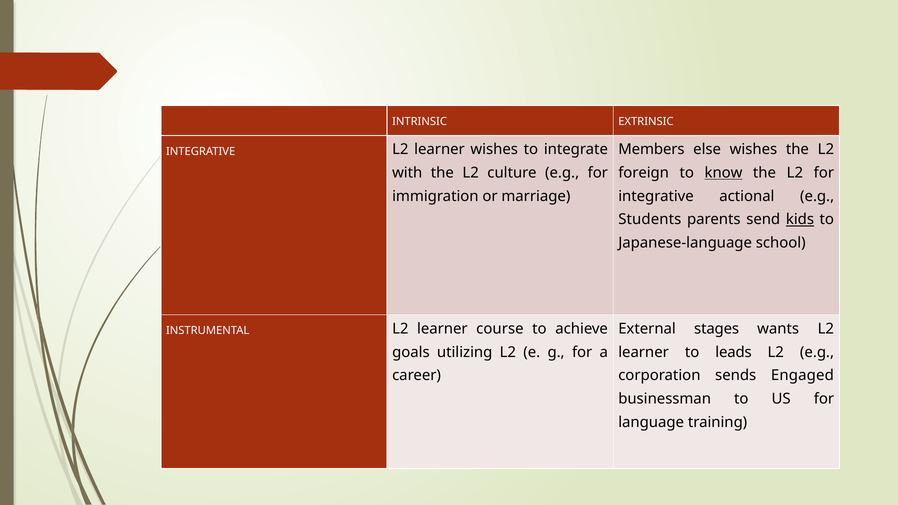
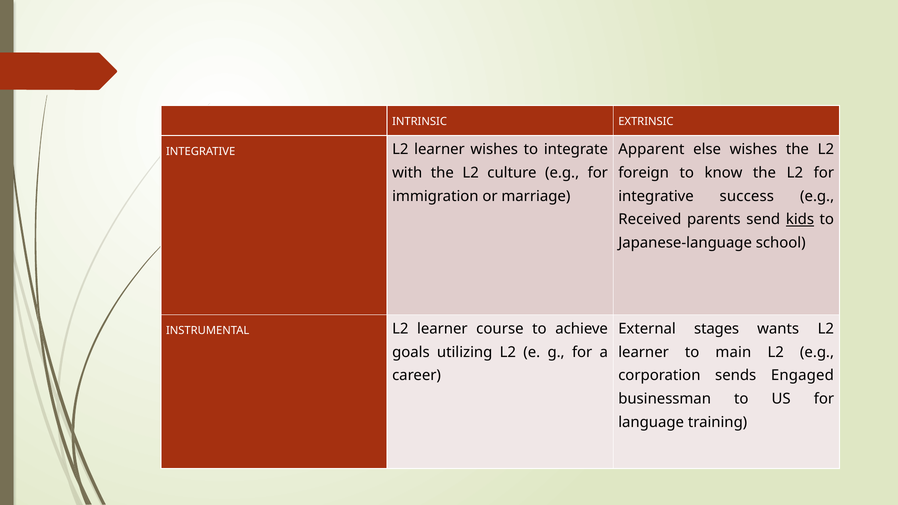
Members: Members -> Apparent
know underline: present -> none
actional: actional -> success
Students: Students -> Received
leads: leads -> main
